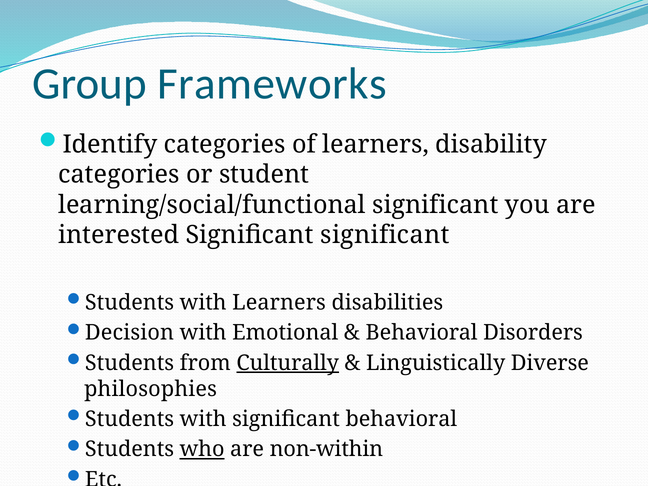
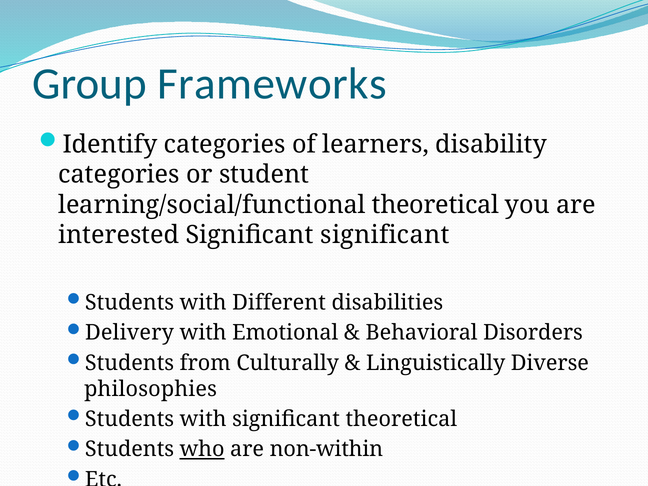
learning/social/functional significant: significant -> theoretical
with Learners: Learners -> Different
Decision: Decision -> Delivery
Culturally underline: present -> none
significant behavioral: behavioral -> theoretical
